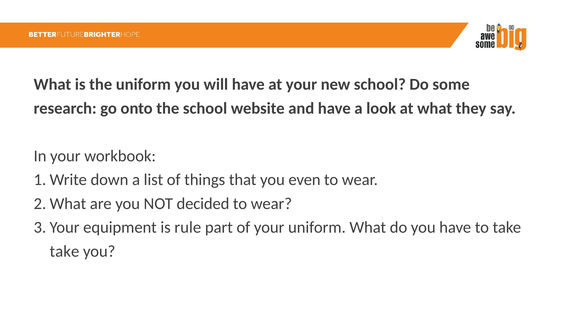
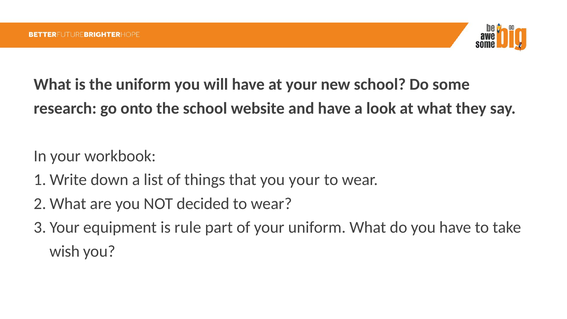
you even: even -> your
take at (64, 251): take -> wish
